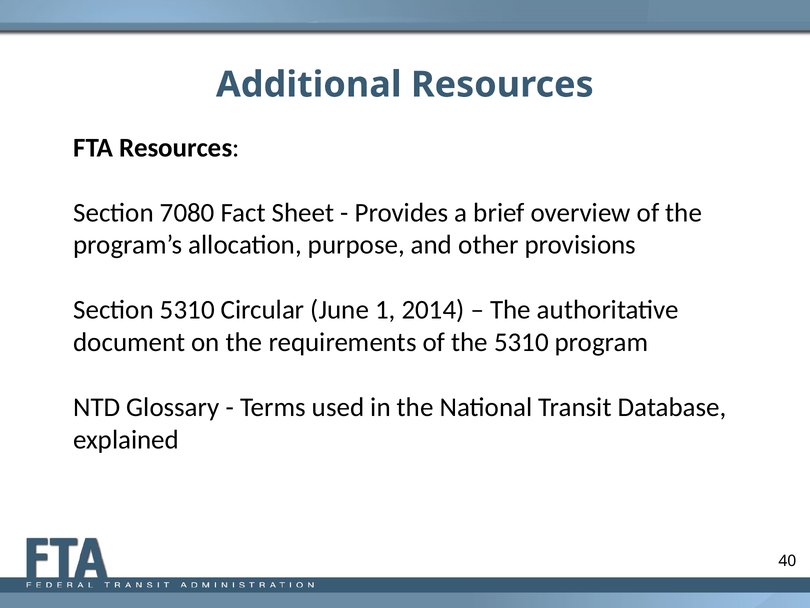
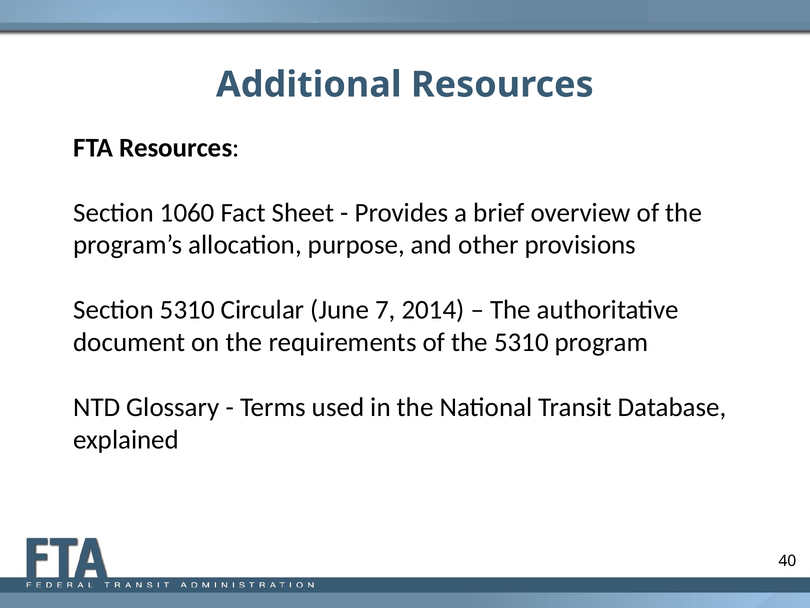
7080: 7080 -> 1060
1: 1 -> 7
